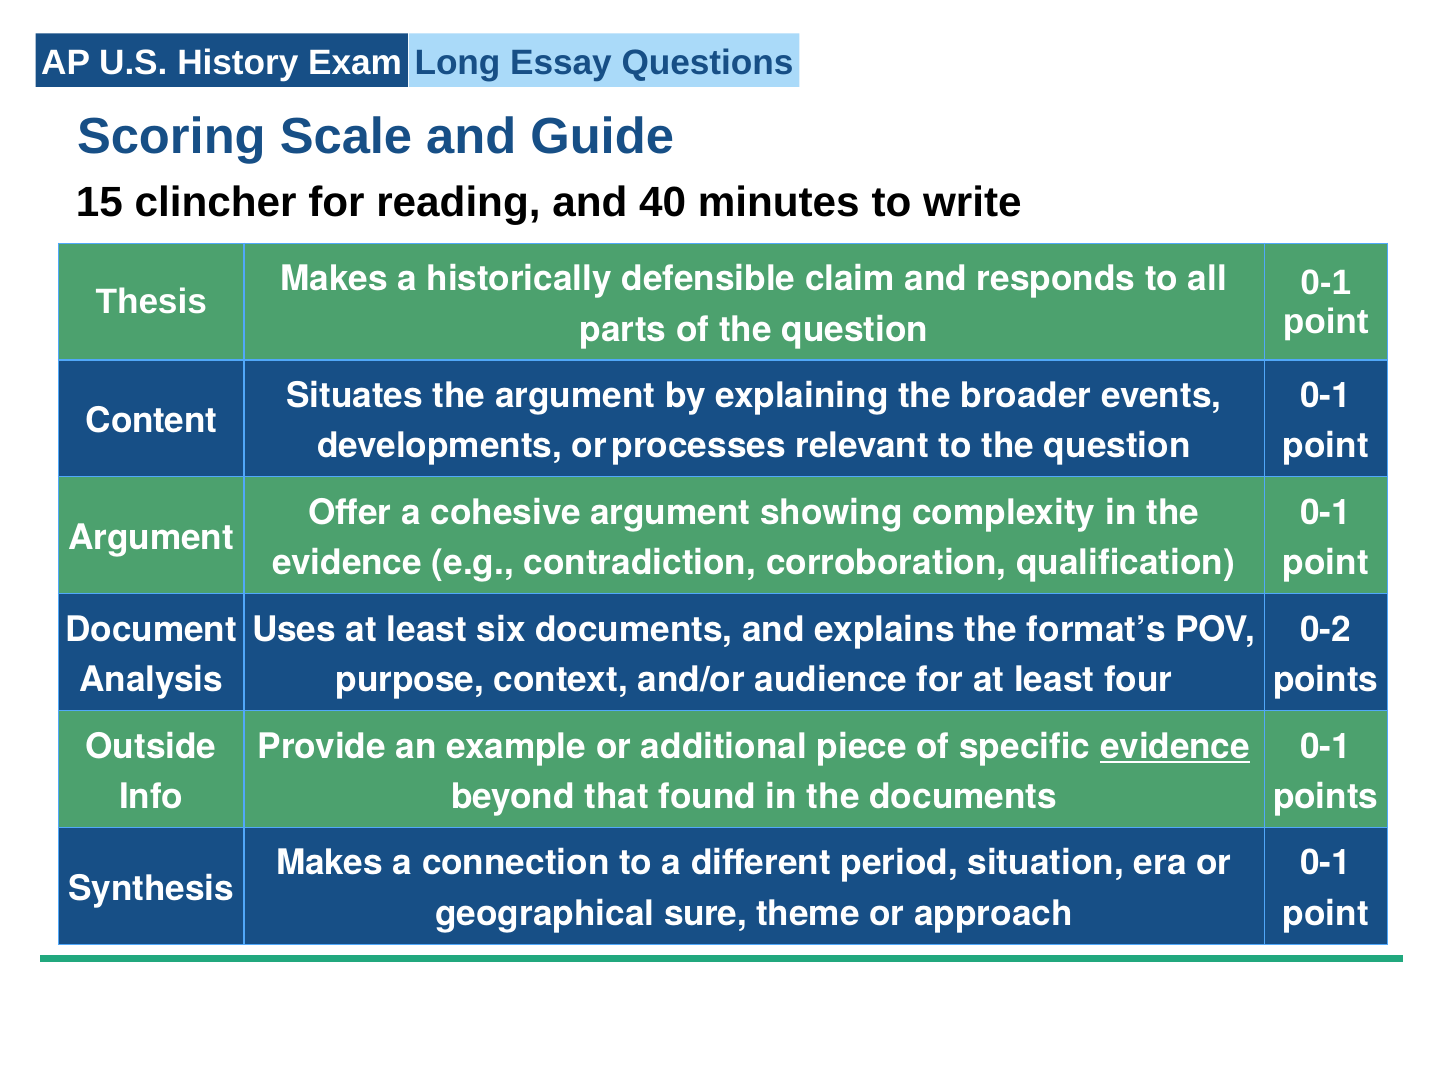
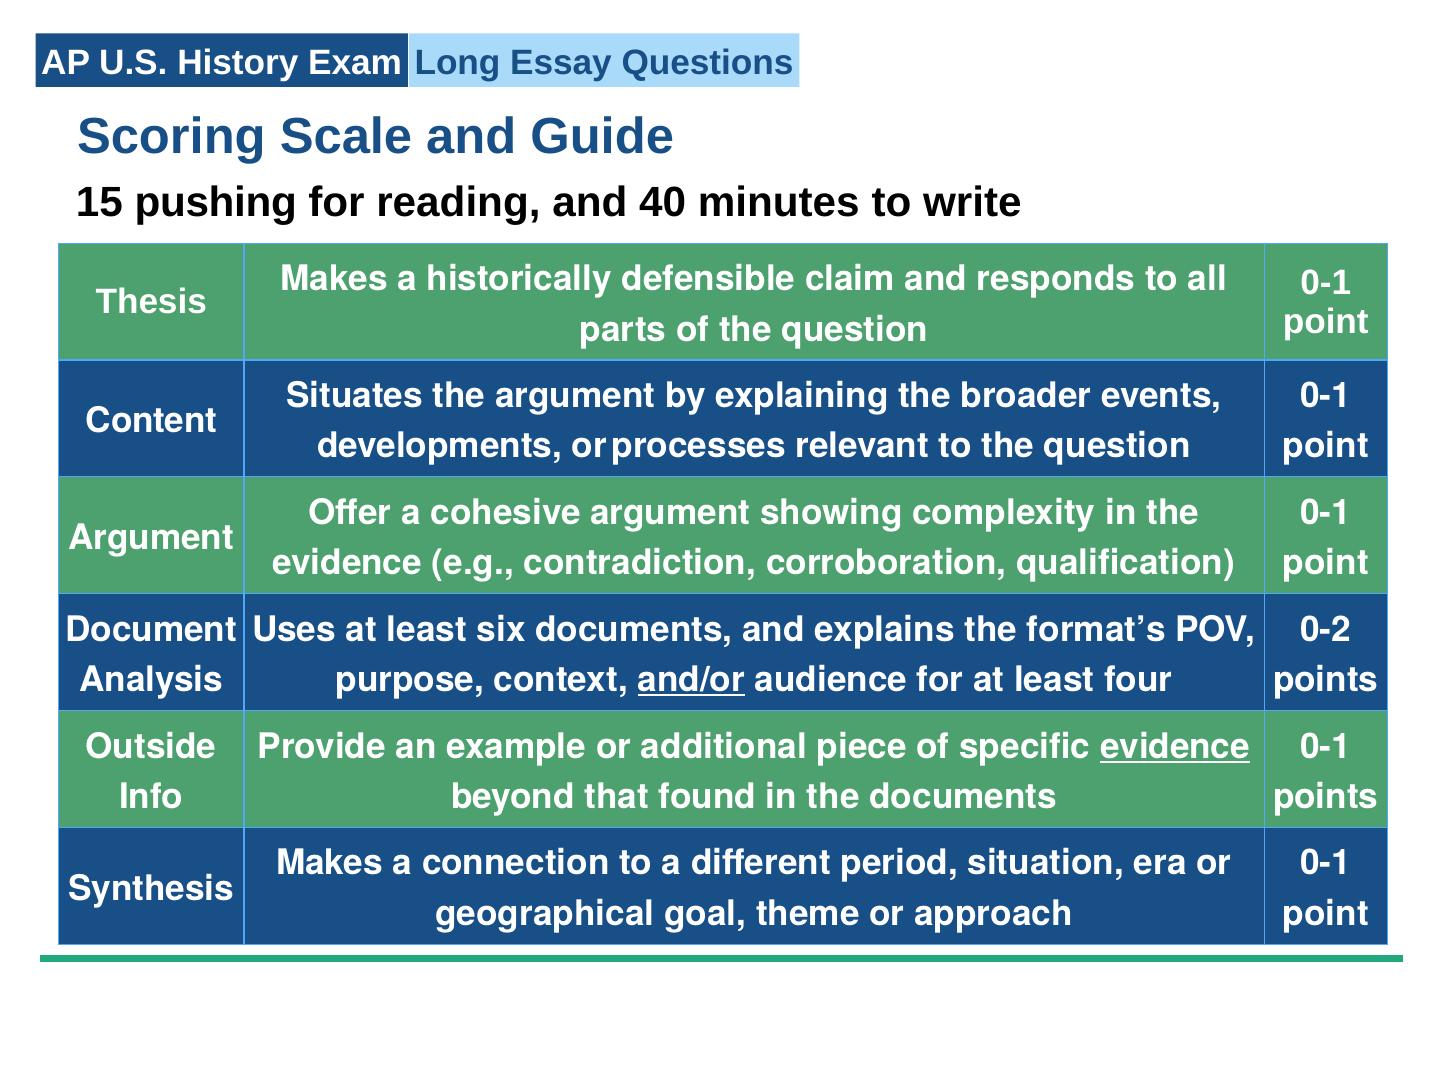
clincher: clincher -> pushing
and/or underline: none -> present
sure: sure -> goal
